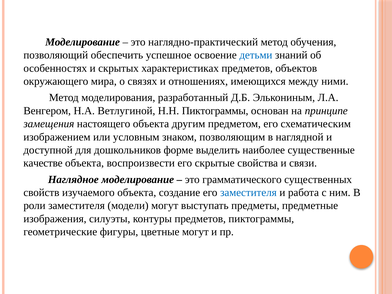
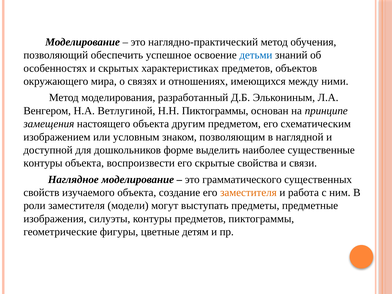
качестве at (43, 163): качестве -> контуры
заместителя at (248, 193) colour: blue -> orange
цветные могут: могут -> детям
